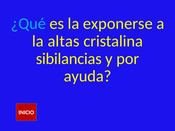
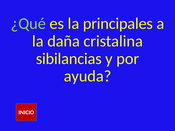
¿Qué colour: light blue -> light green
exponerse: exponerse -> principales
altas: altas -> daña
